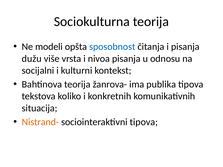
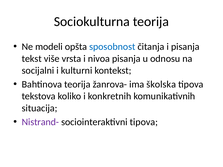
dužu: dužu -> tekst
publika: publika -> školska
Nistrand- colour: orange -> purple
